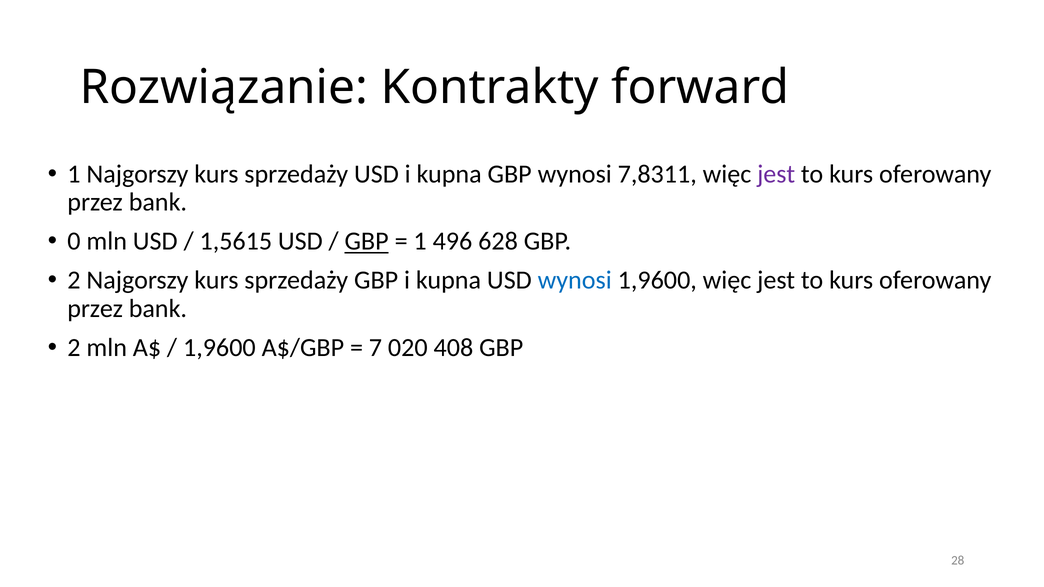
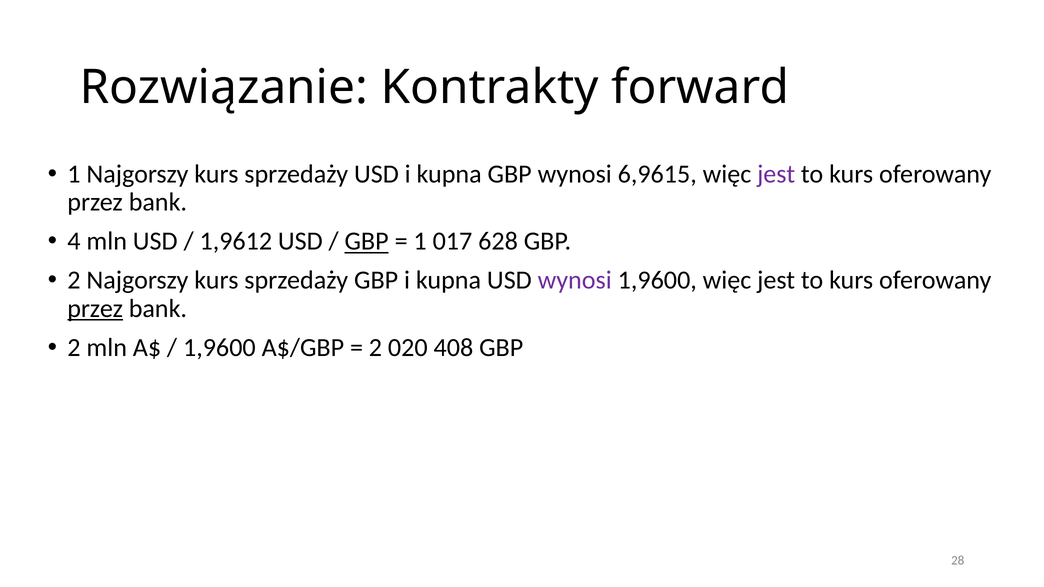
7,8311: 7,8311 -> 6,9615
0: 0 -> 4
1,5615: 1,5615 -> 1,9612
496: 496 -> 017
wynosi at (575, 280) colour: blue -> purple
przez at (95, 309) underline: none -> present
7 at (375, 348): 7 -> 2
